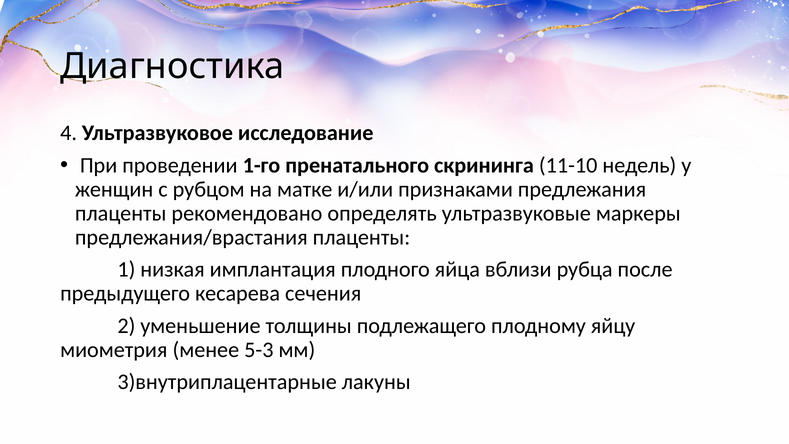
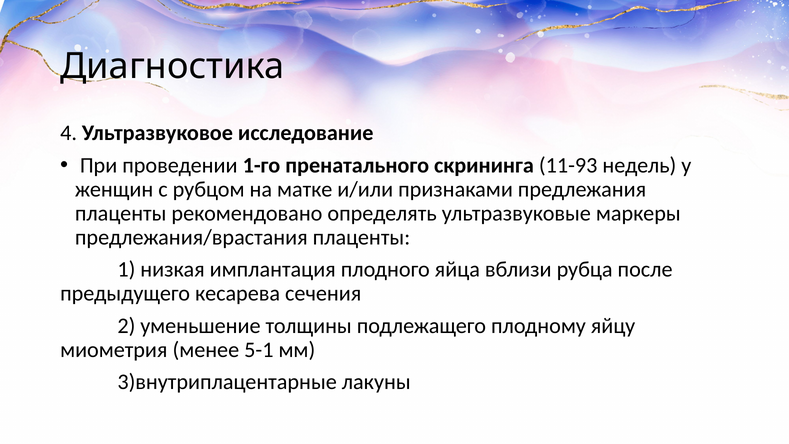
11-10: 11-10 -> 11-93
5-3: 5-3 -> 5-1
